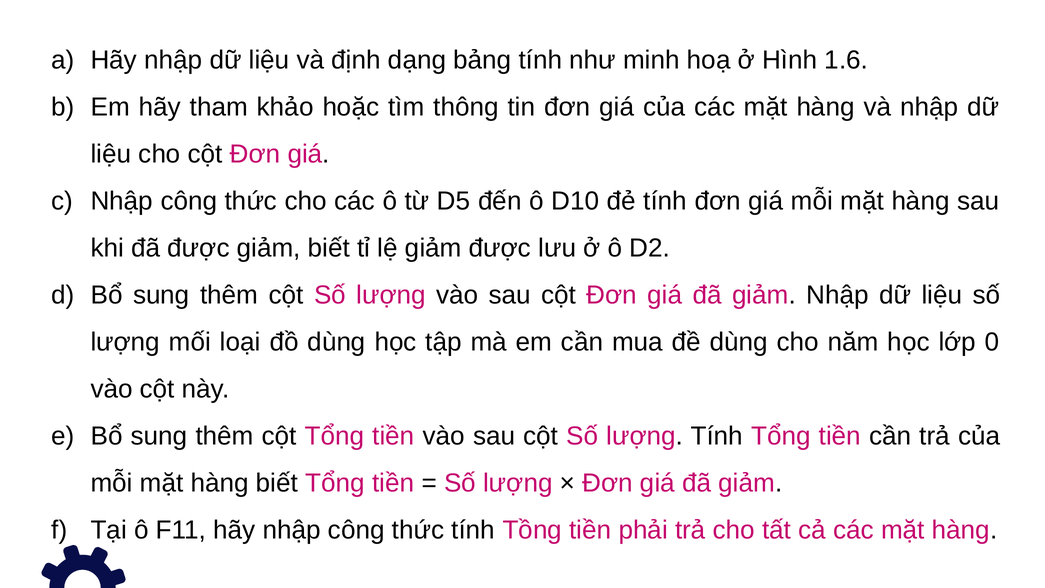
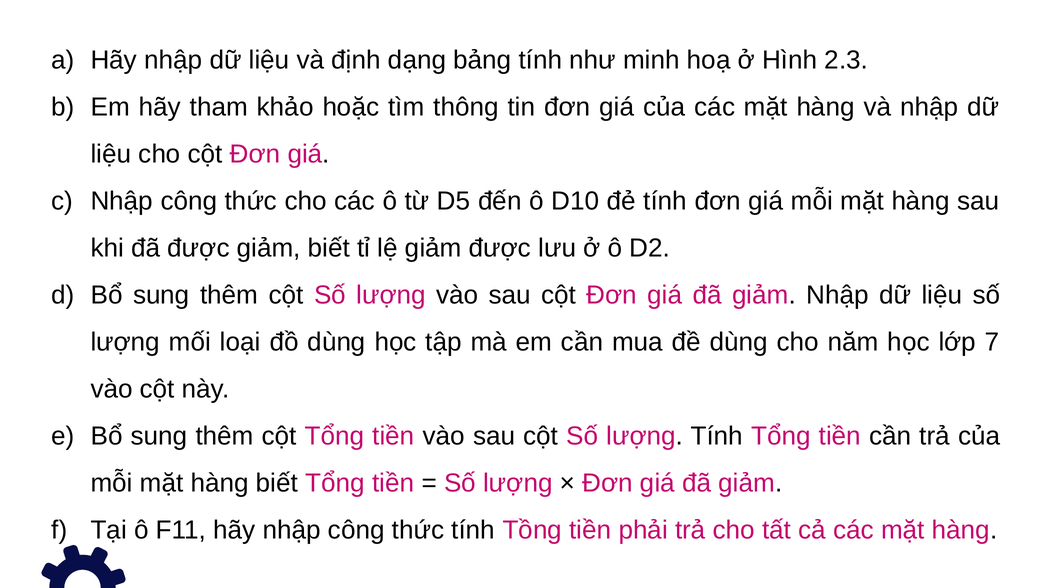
1.6: 1.6 -> 2.3
0: 0 -> 7
